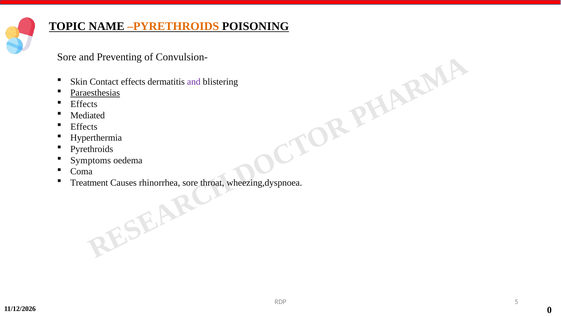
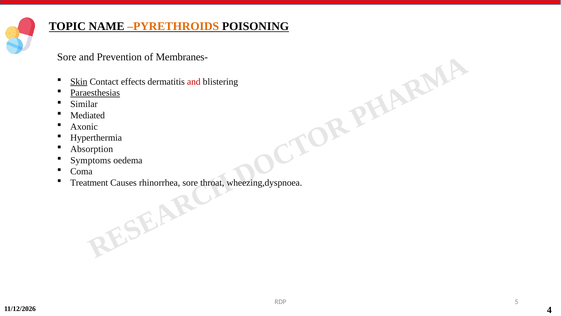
Preventing: Preventing -> Prevention
Convulsion-: Convulsion- -> Membranes-
Skin underline: none -> present
and at (194, 82) colour: purple -> red
Effects at (84, 104): Effects -> Similar
Effects at (84, 126): Effects -> Axonic
Pyrethroids at (92, 149): Pyrethroids -> Absorption
0: 0 -> 4
